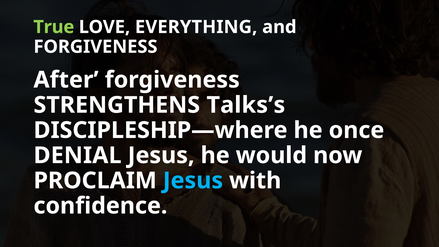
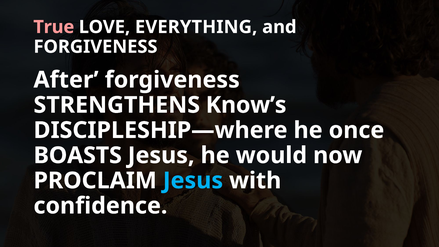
True colour: light green -> pink
Talks’s: Talks’s -> Know’s
DENIAL: DENIAL -> BOASTS
